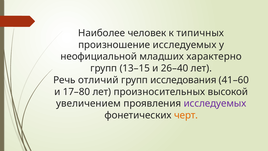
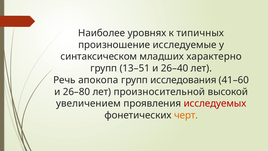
человек: человек -> уровнях
произношение исследуемых: исследуемых -> исследуемые
неофициальной: неофициальной -> синтаксическом
13–15: 13–15 -> 13–51
отличий: отличий -> апокопа
17–80: 17–80 -> 26–80
произносительных: произносительных -> произносительной
исследуемых at (215, 103) colour: purple -> red
